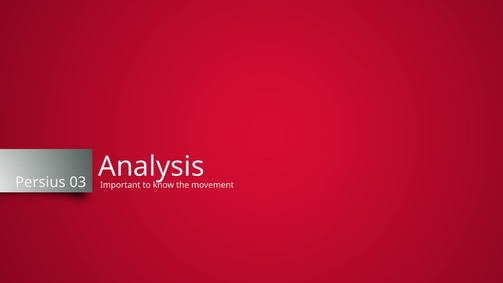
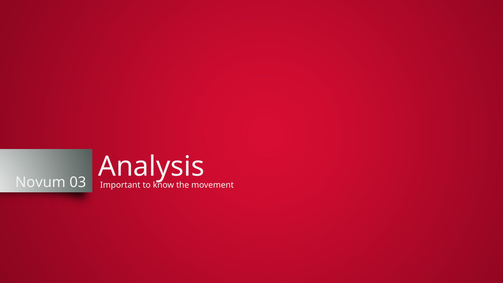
Persius: Persius -> Novum
